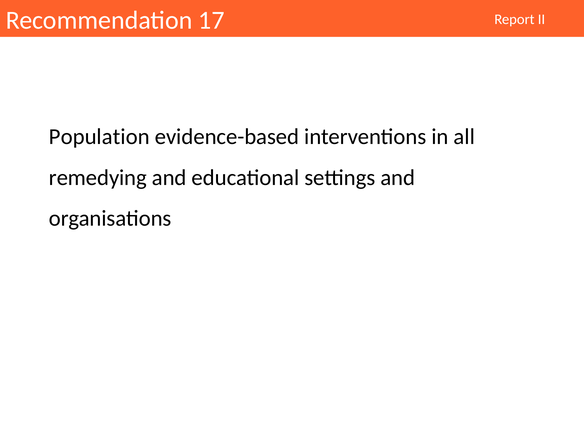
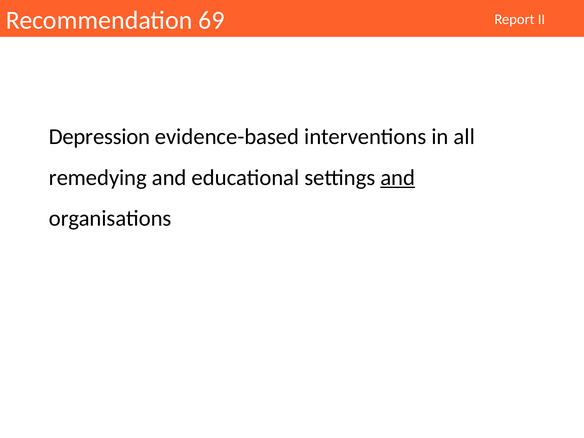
17: 17 -> 69
Population: Population -> Depression
and at (398, 178) underline: none -> present
